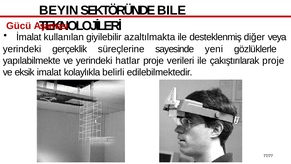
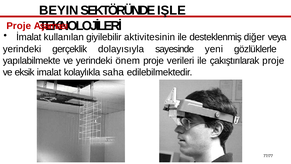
BILE: BILE -> IŞLE
Gücü at (19, 26): Gücü -> Proje
azaltılmakta: azaltılmakta -> aktivitesinin
süreçlerine: süreçlerine -> dolayısıyla
hatlar: hatlar -> önem
belirli: belirli -> saha
